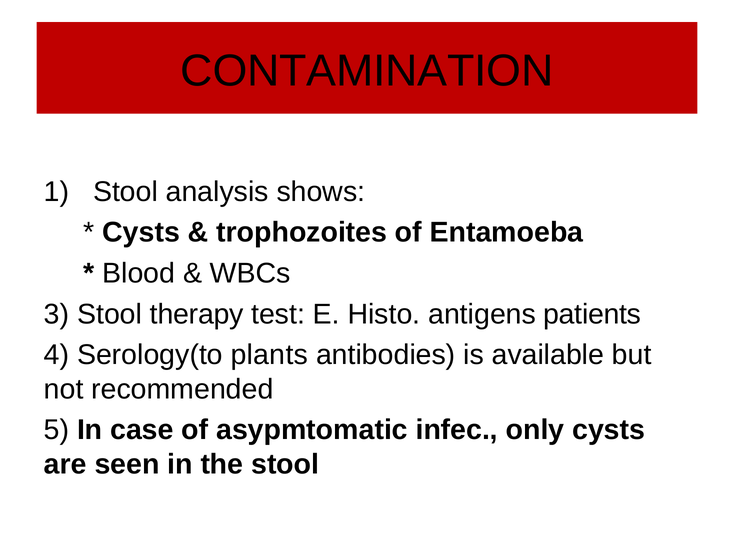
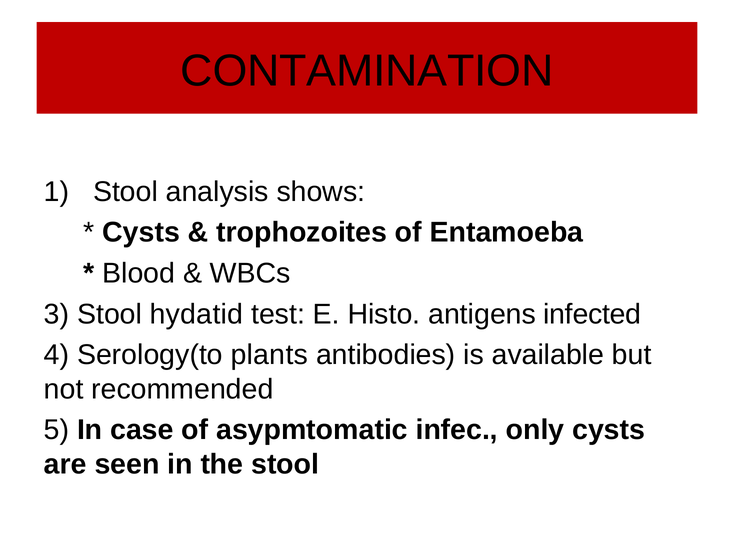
therapy: therapy -> hydatid
patients: patients -> infected
